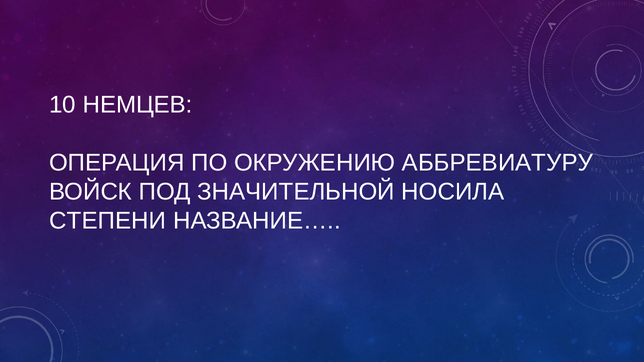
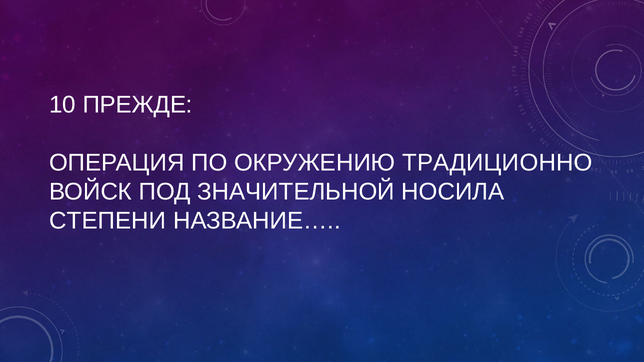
НЕМЦЕВ: НЕМЦЕВ -> ПРЕЖДЕ
АББРЕВИАТУРУ: АББРЕВИАТУРУ -> ТРАДИЦИОННО
